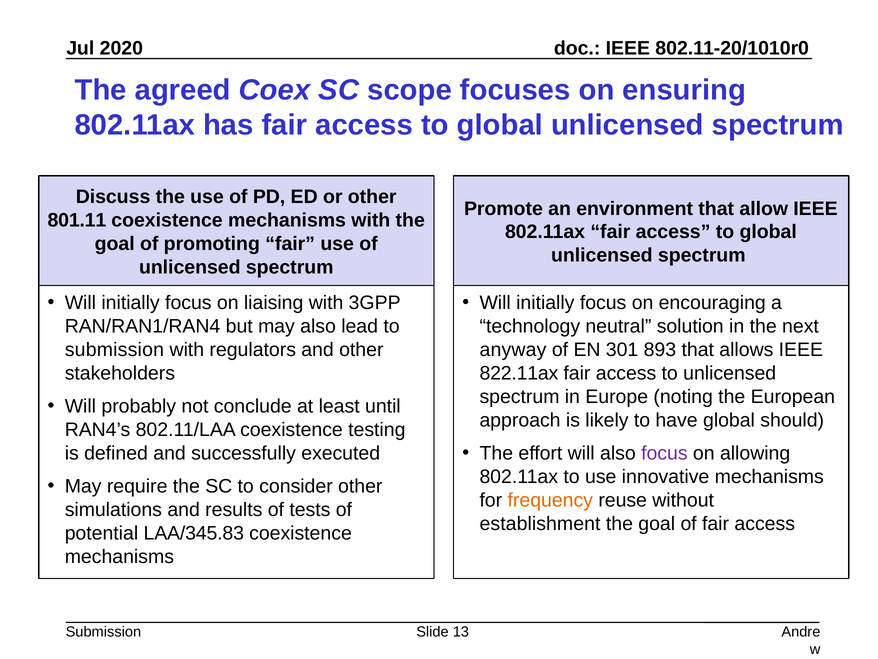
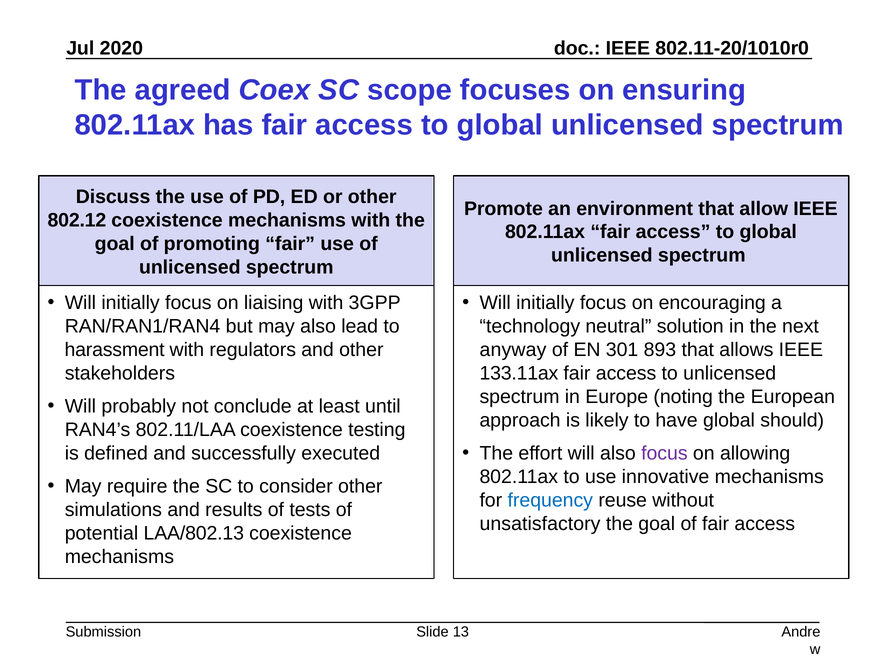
801.11: 801.11 -> 802.12
submission at (114, 350): submission -> harassment
822.11ax: 822.11ax -> 133.11ax
frequency colour: orange -> blue
establishment: establishment -> unsatisfactory
LAA/345.83: LAA/345.83 -> LAA/802.13
